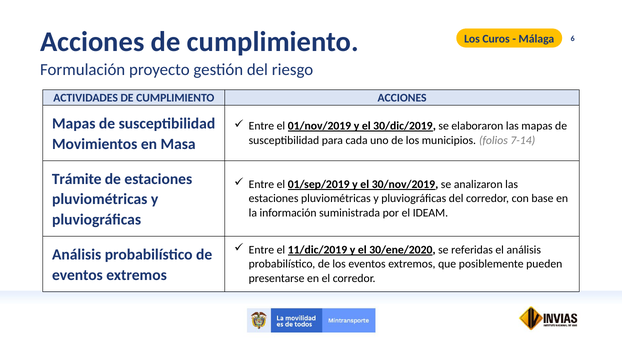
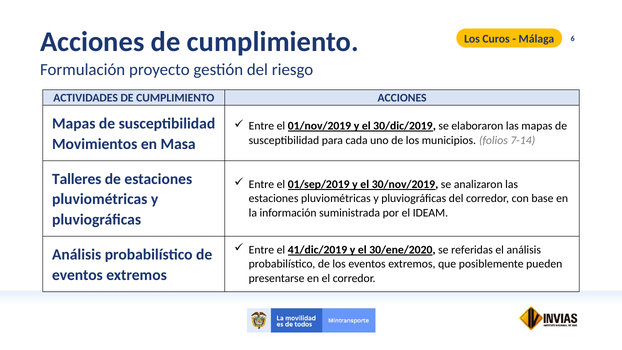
Trámite: Trámite -> Talleres
11/dic/2019: 11/dic/2019 -> 41/dic/2019
